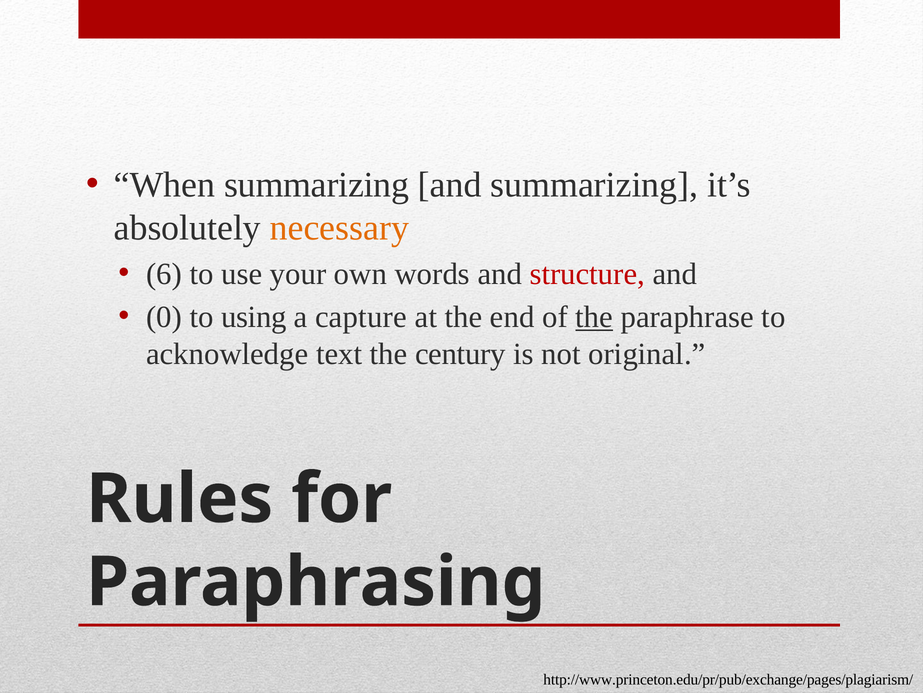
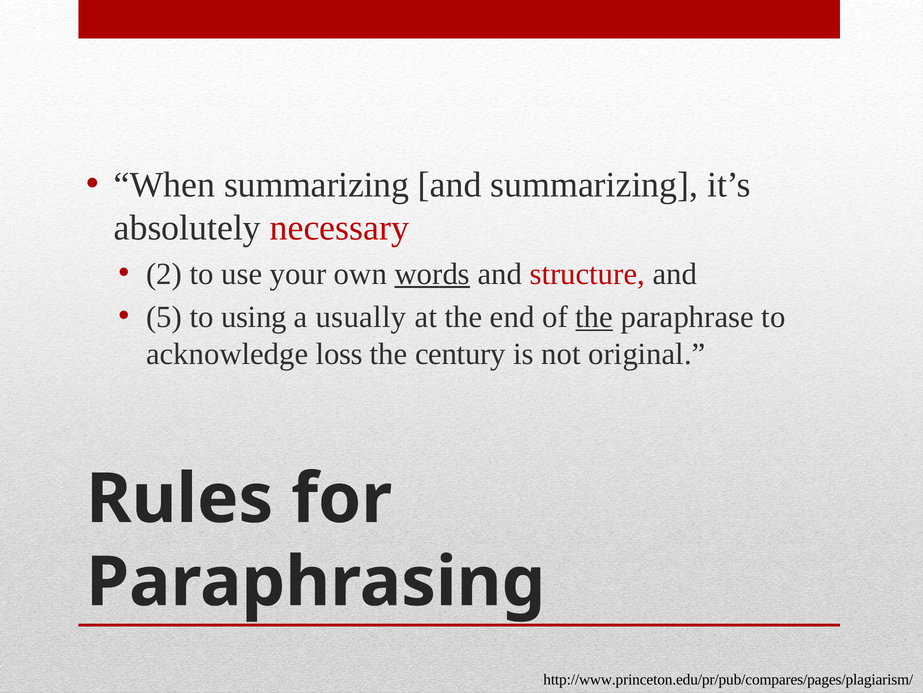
necessary colour: orange -> red
6: 6 -> 2
words underline: none -> present
0: 0 -> 5
capture: capture -> usually
text: text -> loss
http://www.princeton.edu/pr/pub/exchange/pages/plagiarism/: http://www.princeton.edu/pr/pub/exchange/pages/plagiarism/ -> http://www.princeton.edu/pr/pub/compares/pages/plagiarism/
